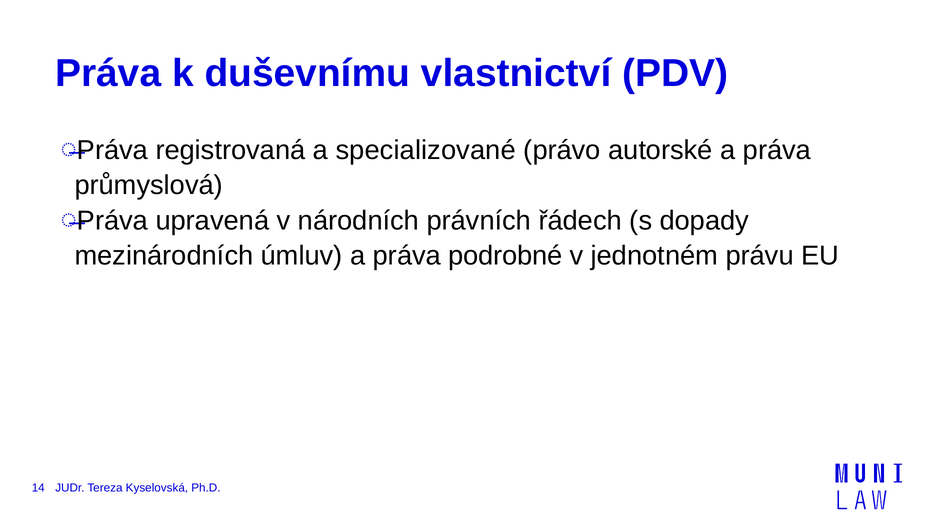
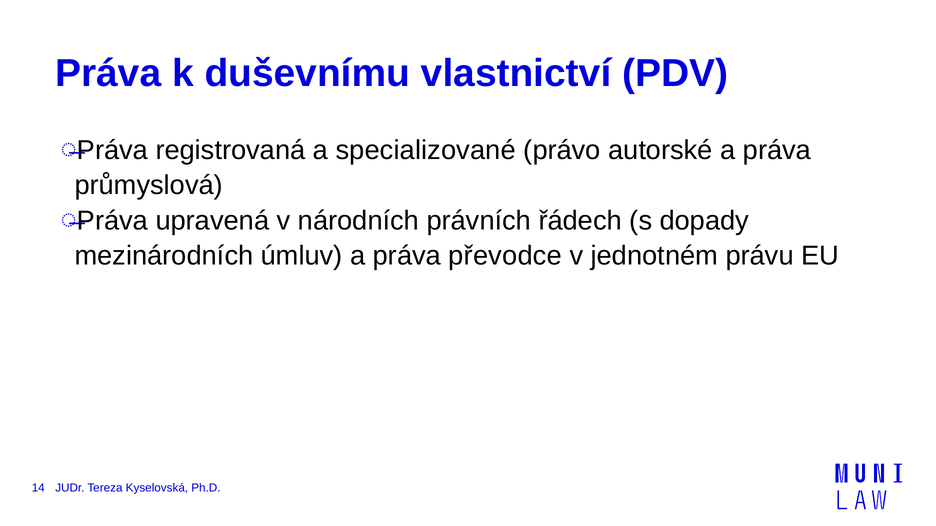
podrobné: podrobné -> převodce
